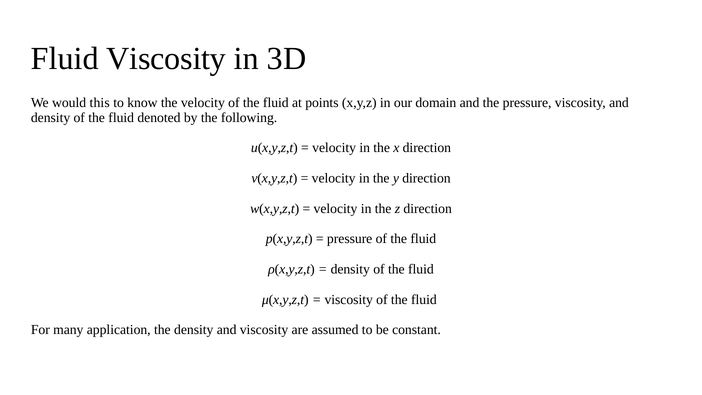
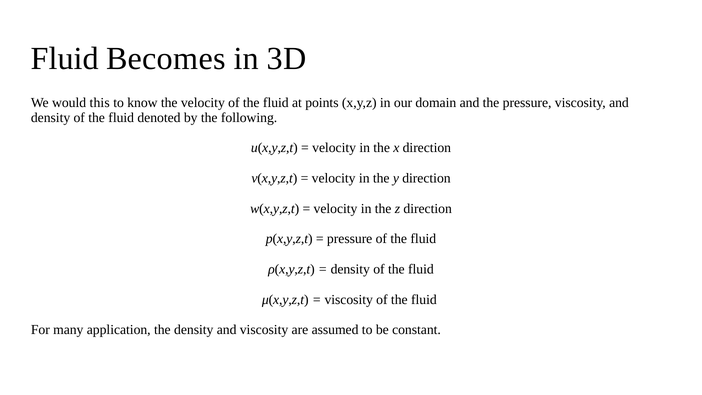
Fluid Viscosity: Viscosity -> Becomes
